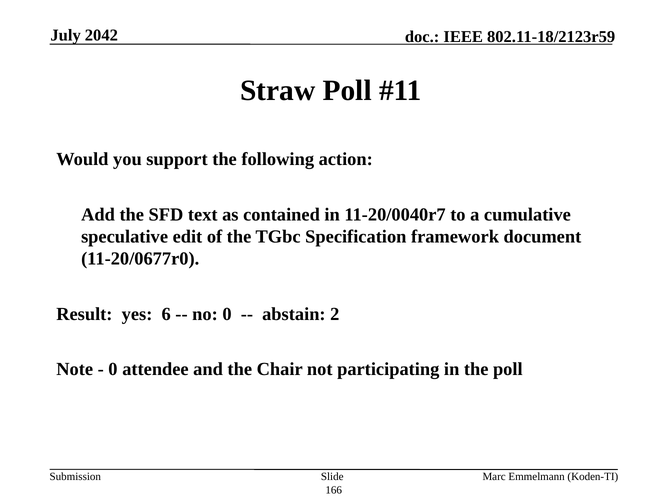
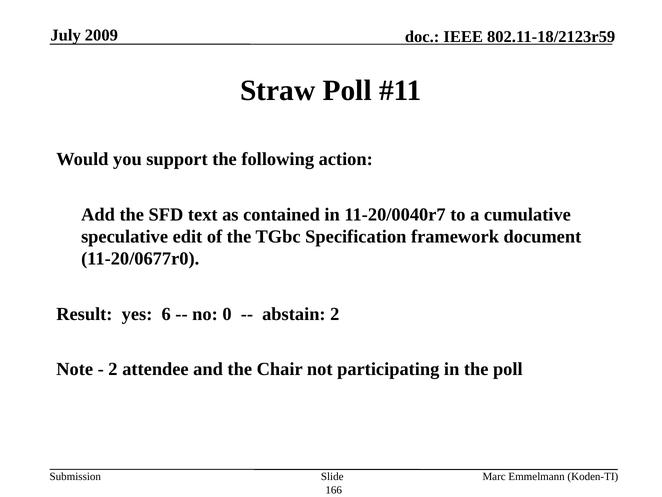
2042: 2042 -> 2009
0 at (113, 369): 0 -> 2
